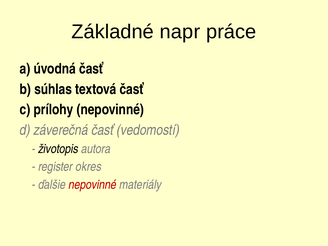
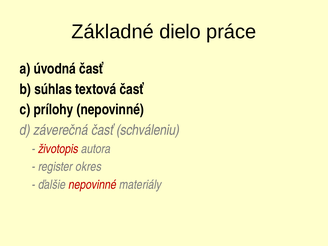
napr: napr -> dielo
vedomostí: vedomostí -> schváleniu
životopis colour: black -> red
